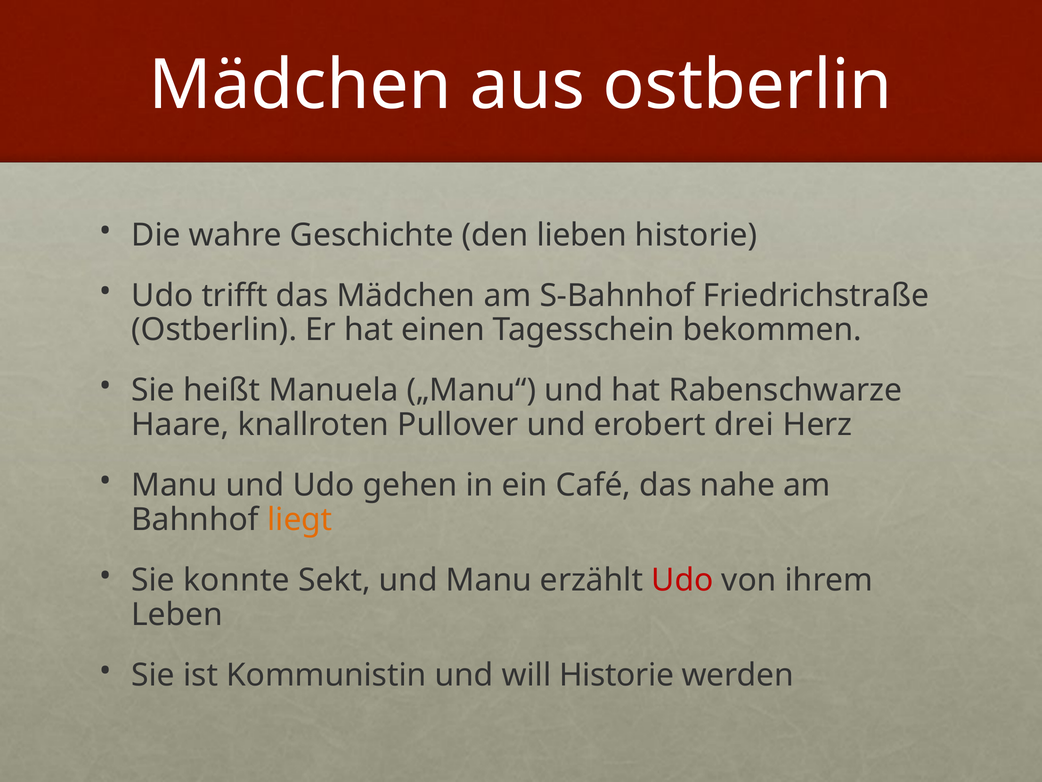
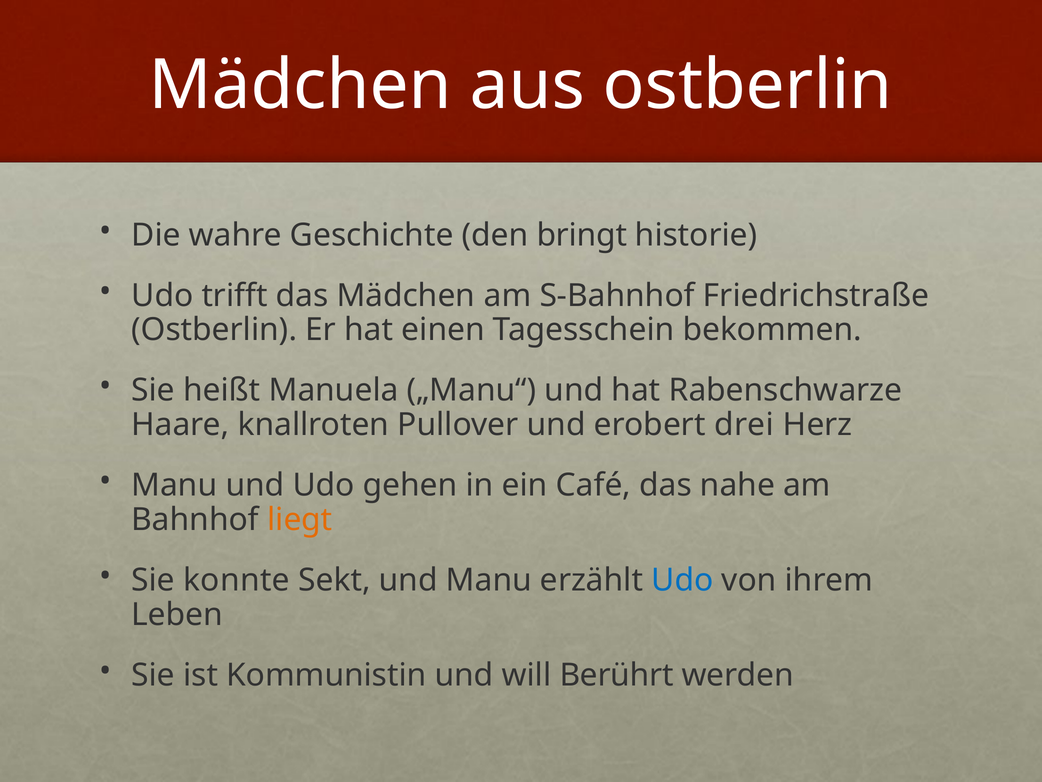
lieben: lieben -> bringt
Udo at (682, 580) colour: red -> blue
will Historie: Historie -> Berührt
